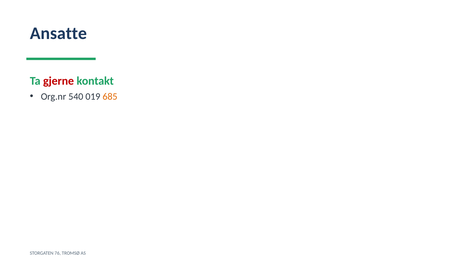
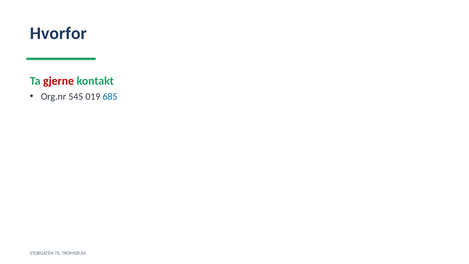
Ansatte: Ansatte -> Hvorfor
540: 540 -> 545
685 colour: orange -> blue
